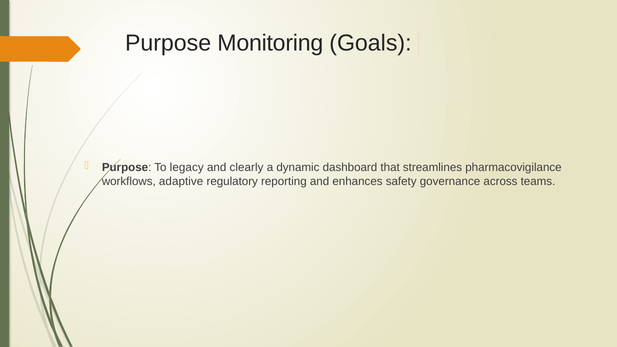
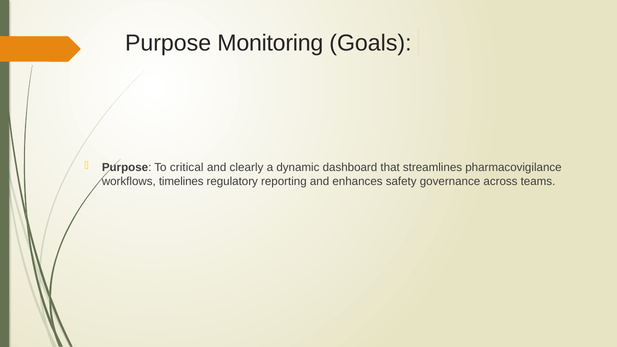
legacy: legacy -> critical
adaptive: adaptive -> timelines
